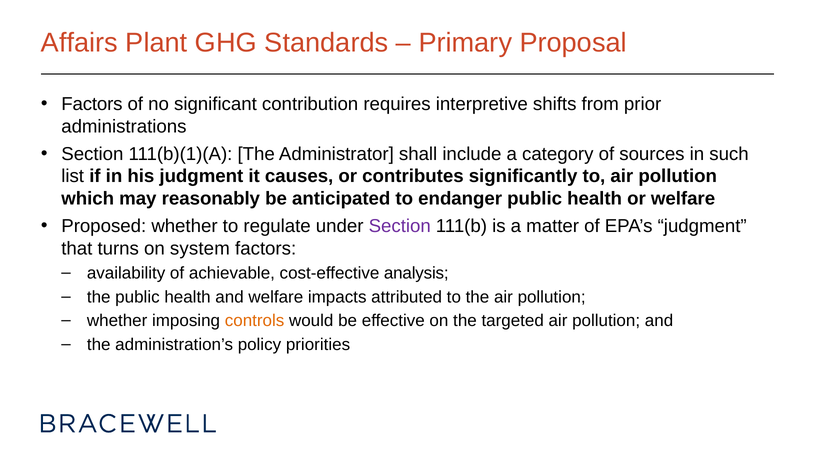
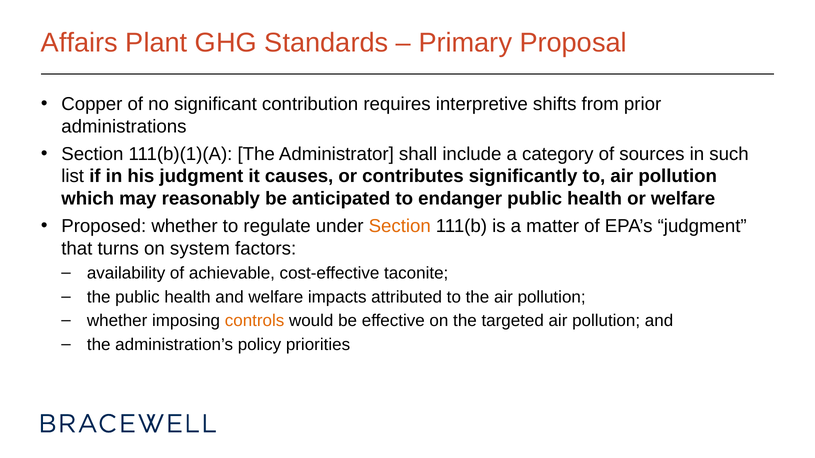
Factors at (92, 104): Factors -> Copper
Section at (400, 226) colour: purple -> orange
analysis: analysis -> taconite
